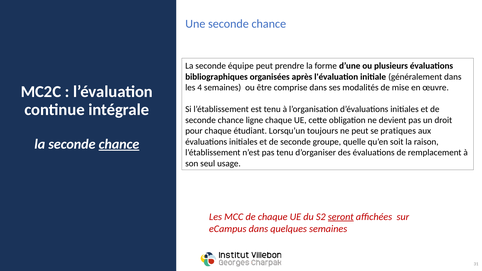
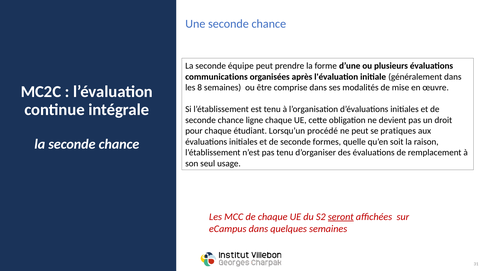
bibliographiques: bibliographiques -> communications
4: 4 -> 8
toujours: toujours -> procédé
groupe: groupe -> formes
chance at (119, 144) underline: present -> none
